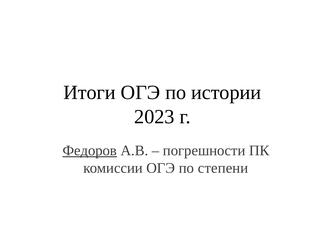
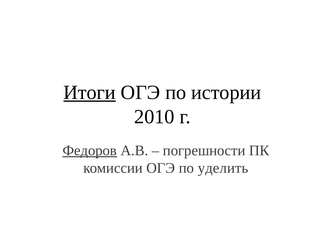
Итоги underline: none -> present
2023: 2023 -> 2010
степени: степени -> уделить
